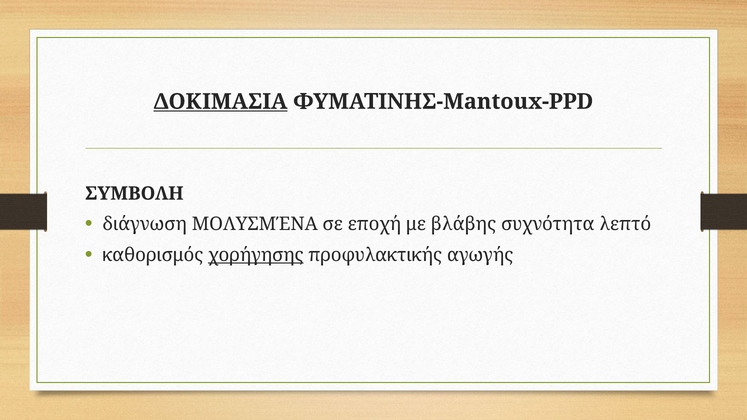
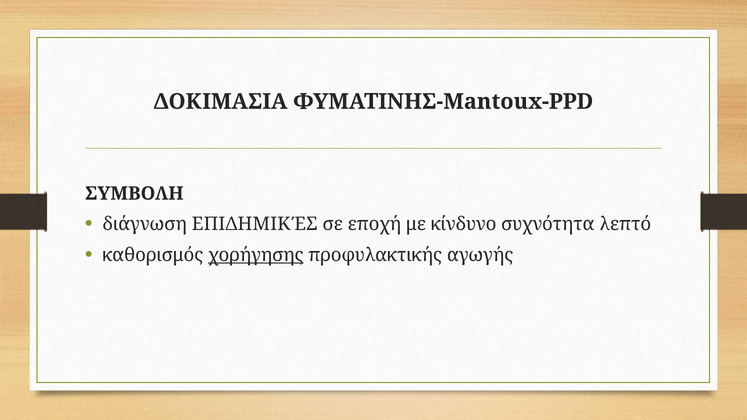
ΔΟΚΙΜΑΣΙΑ underline: present -> none
ΜΟΛΥΣΜΈΝΑ: ΜΟΛΥΣΜΈΝΑ -> ΕΠΙΔΗΜΙΚΈΣ
βλάβης: βλάβης -> κίνδυνο
